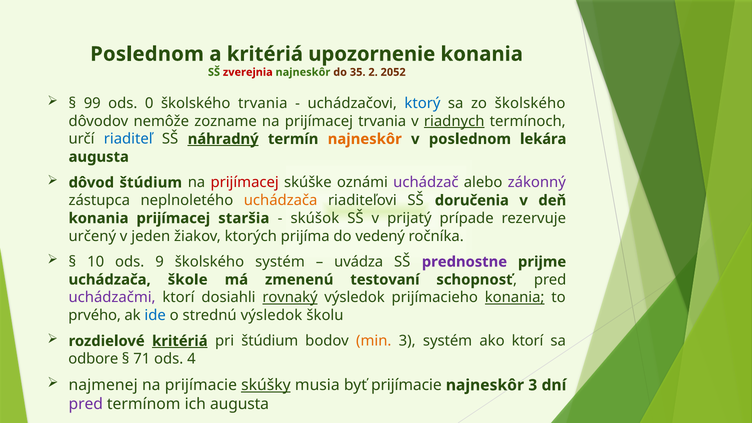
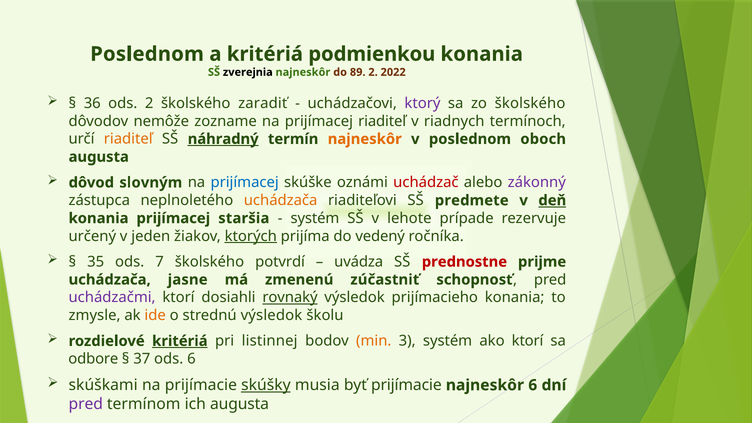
upozornenie: upozornenie -> podmienkou
zverejnia colour: red -> black
35: 35 -> 89
2052: 2052 -> 2022
99: 99 -> 36
ods 0: 0 -> 2
školského trvania: trvania -> zaradiť
ktorý colour: blue -> purple
prijímacej trvania: trvania -> riaditeľ
riadnych underline: present -> none
riaditeľ at (128, 139) colour: blue -> orange
lekára: lekára -> oboch
dôvod štúdium: štúdium -> slovným
prijímacej at (245, 183) colour: red -> blue
uchádzač colour: purple -> red
doručenia: doručenia -> predmete
deň underline: none -> present
skúšok at (315, 218): skúšok -> systém
prijatý: prijatý -> lehote
ktorých underline: none -> present
10: 10 -> 35
9: 9 -> 7
školského systém: systém -> potvrdí
prednostne colour: purple -> red
škole: škole -> jasne
testovaní: testovaní -> zúčastniť
konania at (515, 298) underline: present -> none
prvého: prvého -> zmysle
ide colour: blue -> orange
pri štúdium: štúdium -> listinnej
71: 71 -> 37
ods 4: 4 -> 6
najmenej: najmenej -> skúškami
najneskôr 3: 3 -> 6
